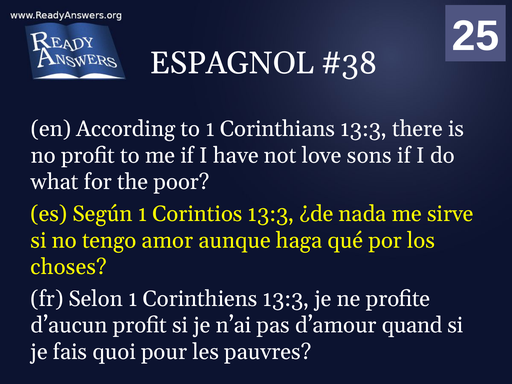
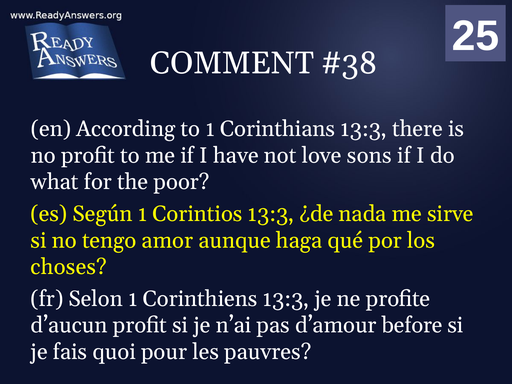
ESPAGNOL: ESPAGNOL -> COMMENT
quand: quand -> before
